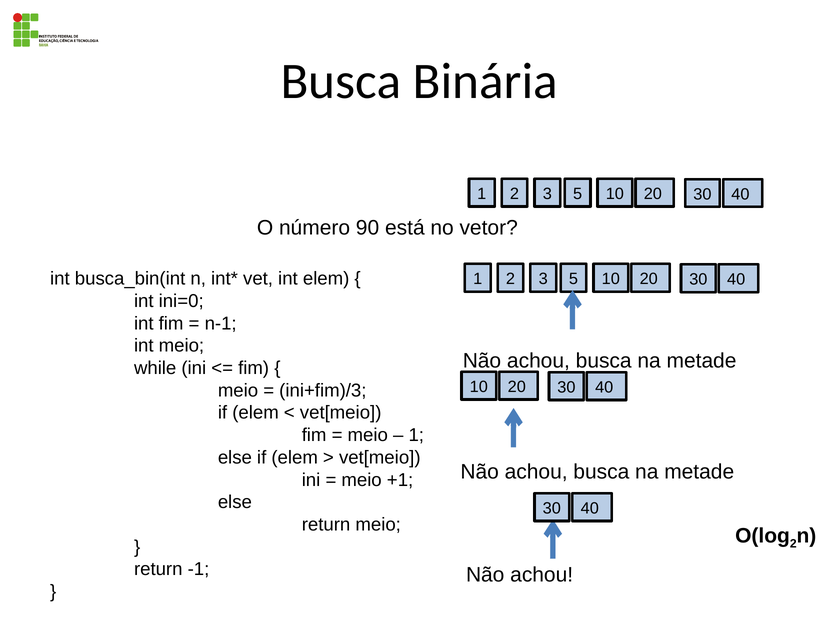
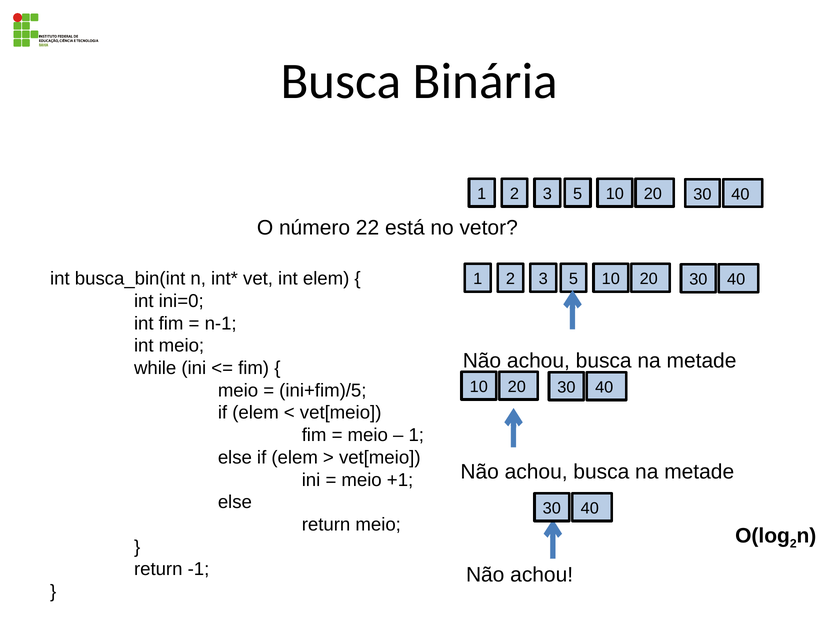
90: 90 -> 22
ini+fim)/3: ini+fim)/3 -> ini+fim)/5
